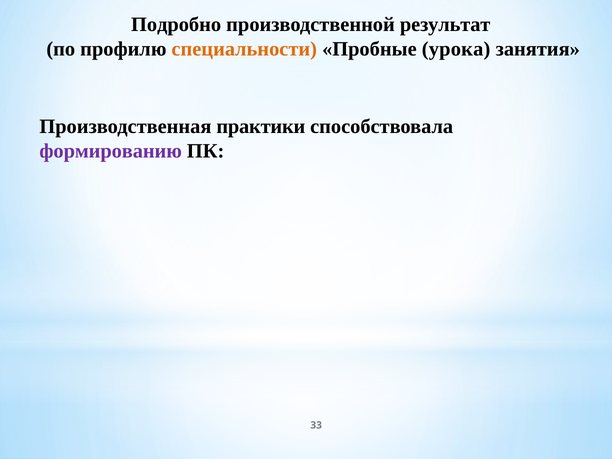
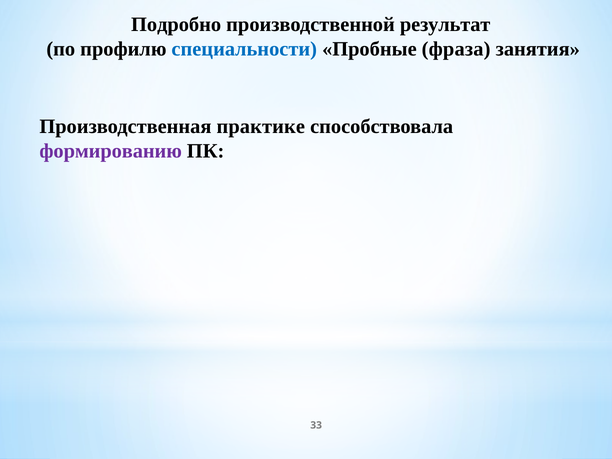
специальности colour: orange -> blue
урока: урока -> фраза
практики: практики -> практике
